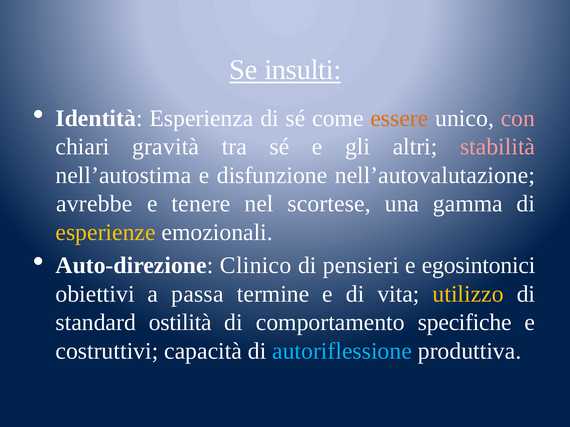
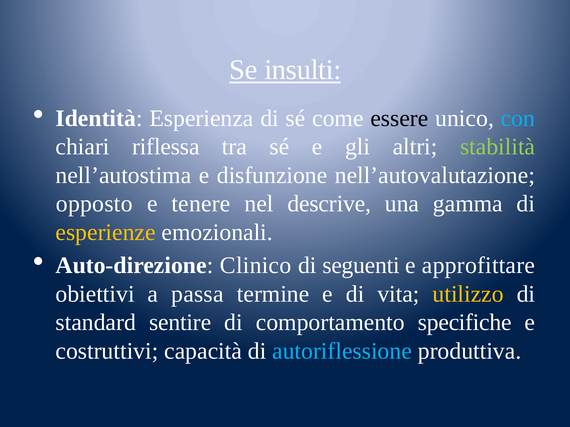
essere colour: orange -> black
con colour: pink -> light blue
gravità: gravità -> riflessa
stabilità colour: pink -> light green
avrebbe: avrebbe -> opposto
scortese: scortese -> descrive
pensieri: pensieri -> seguenti
egosintonici: egosintonici -> approfittare
ostilità: ostilità -> sentire
